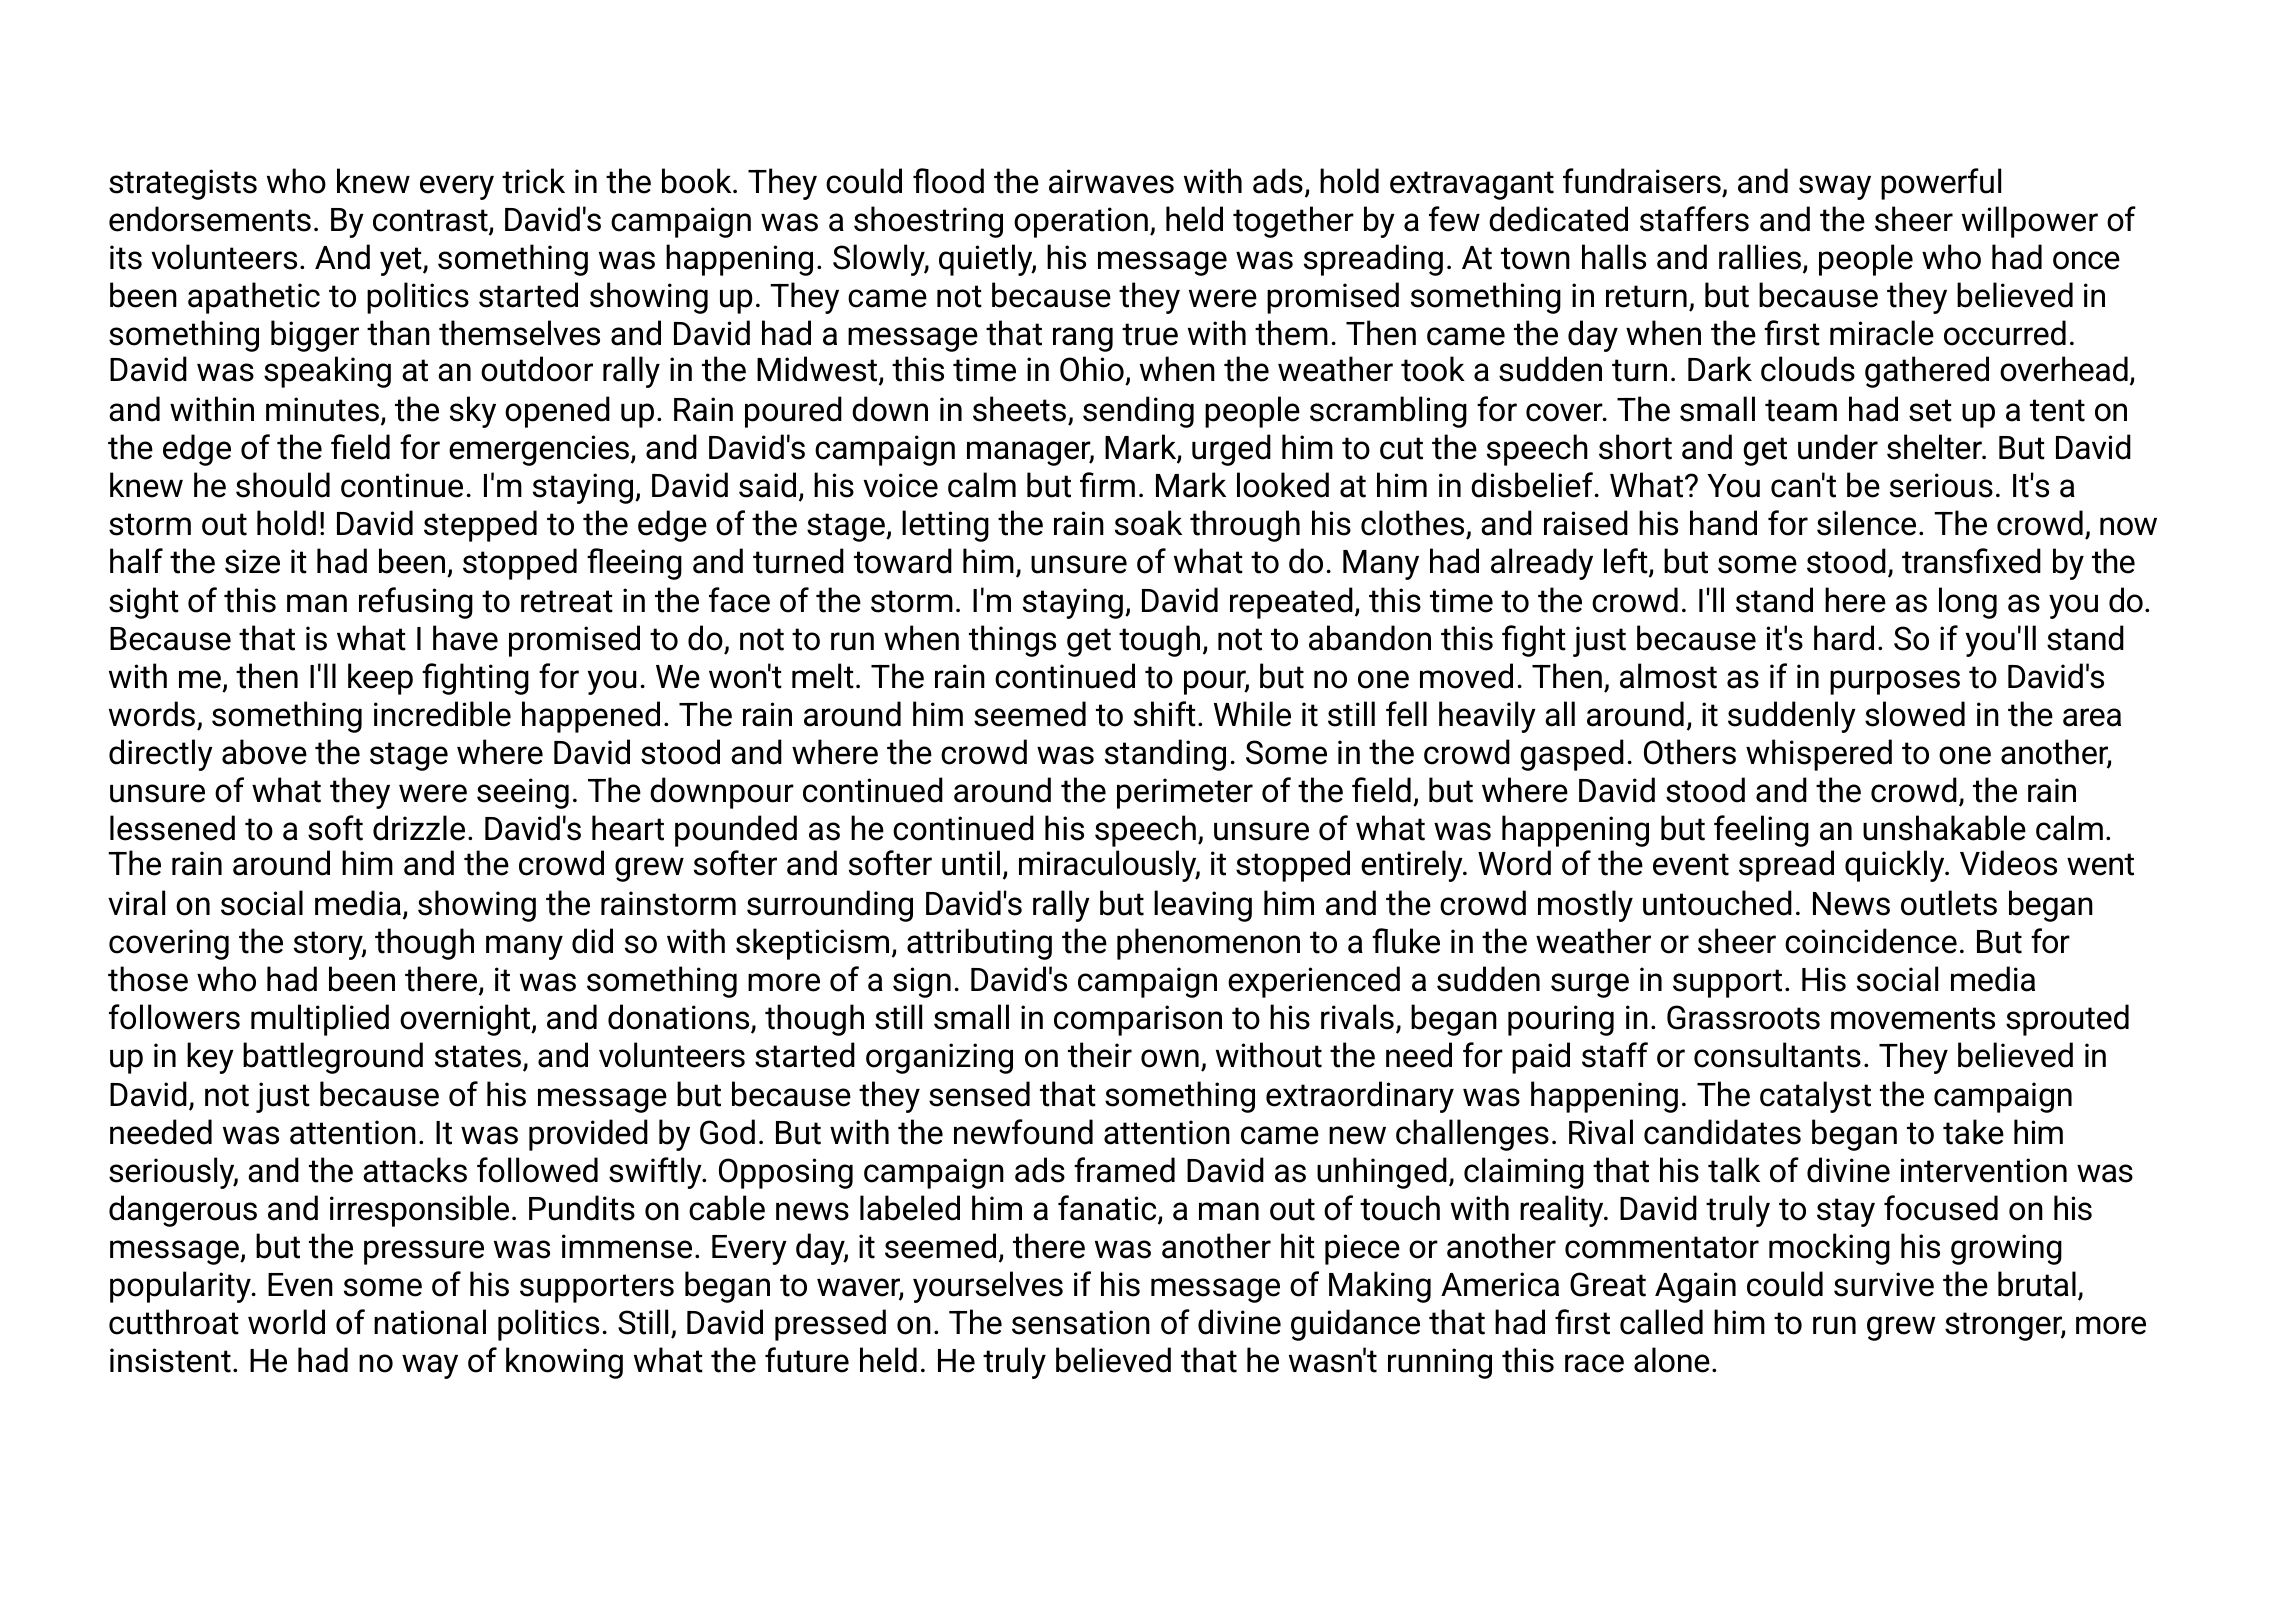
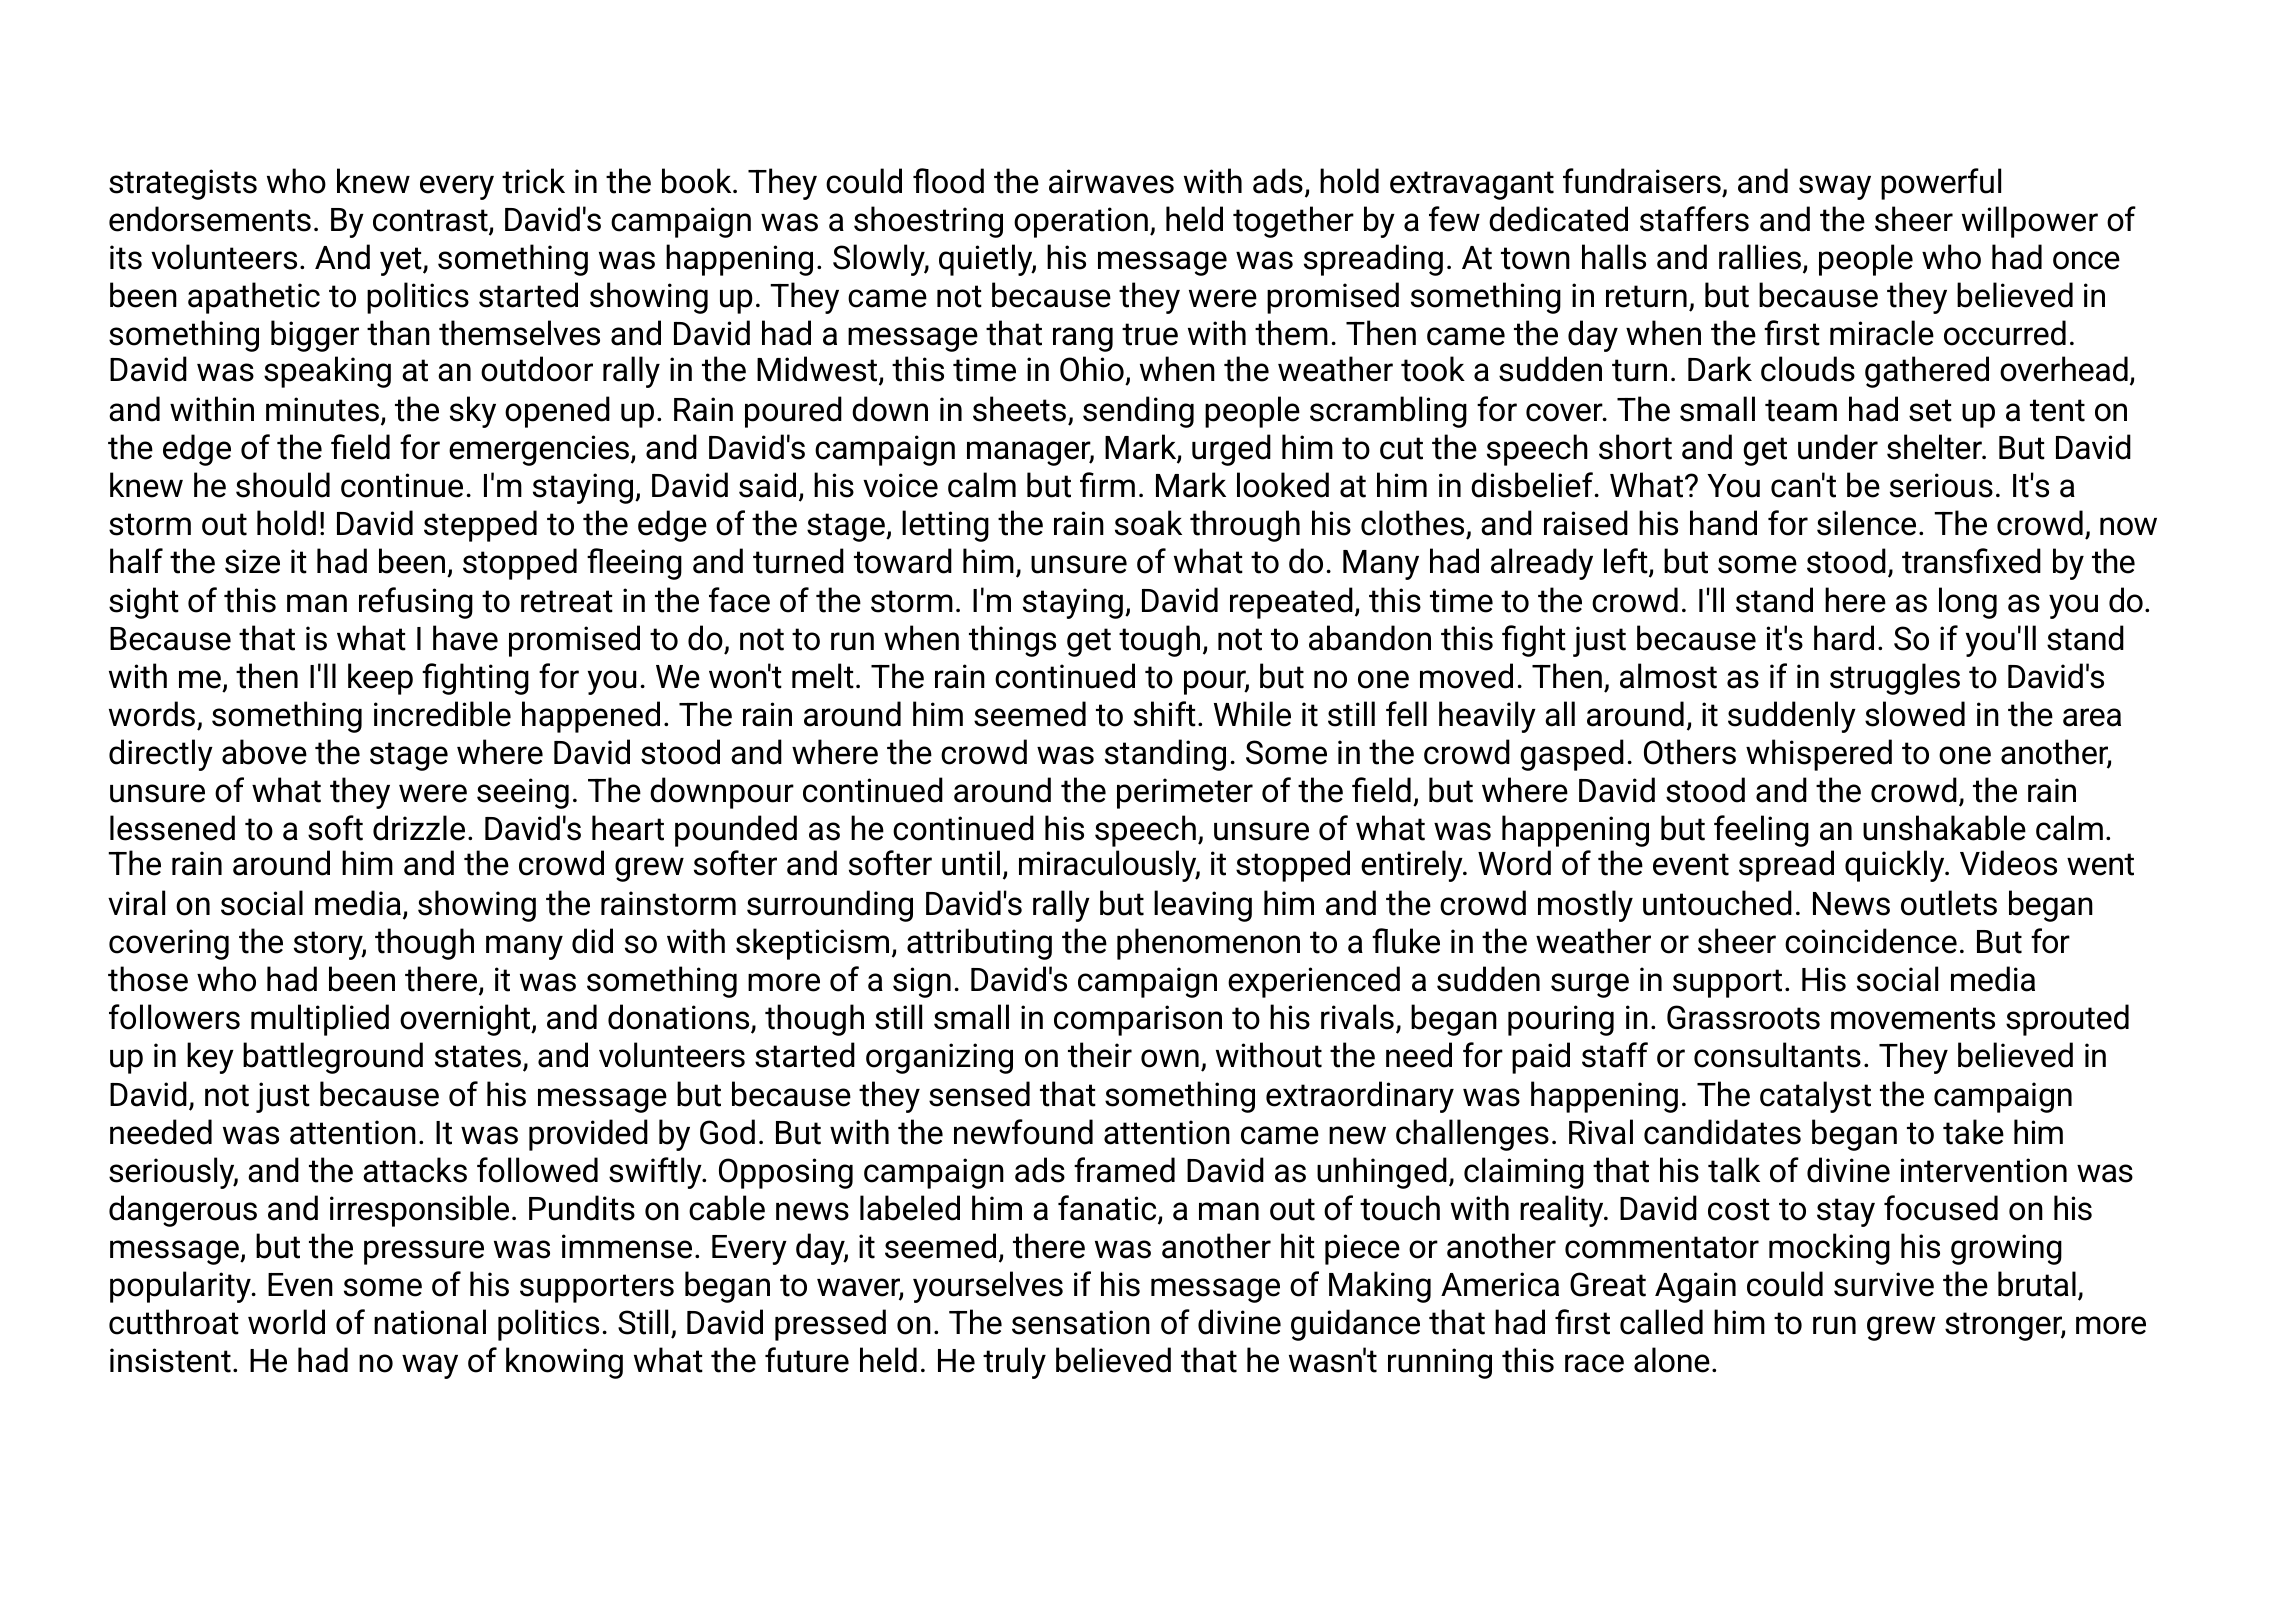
purposes: purposes -> struggles
David truly: truly -> cost
